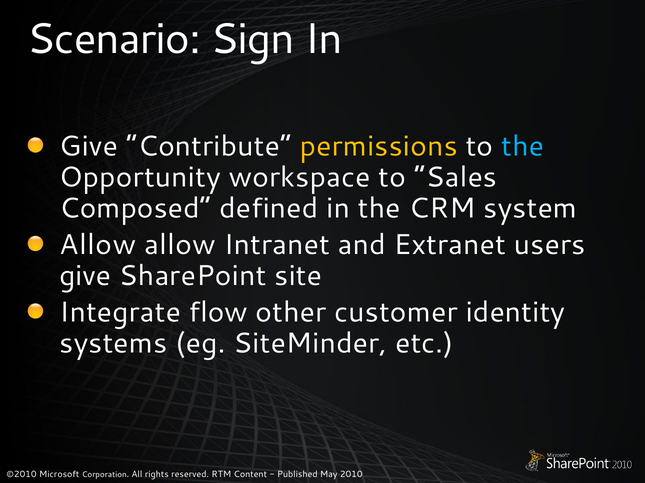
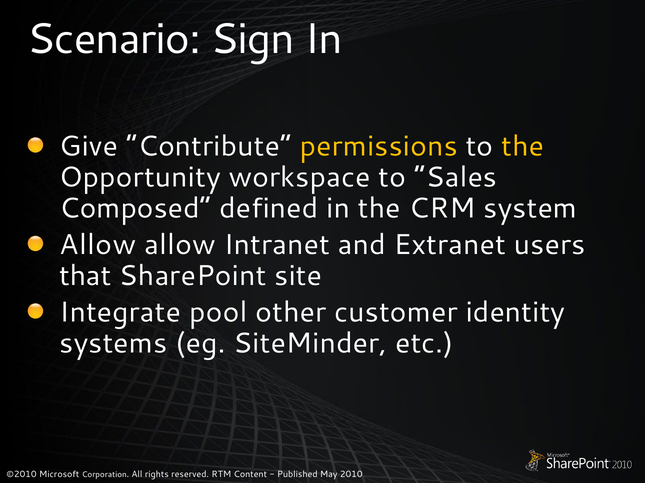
the at (523, 146) colour: light blue -> yellow
give at (85, 276): give -> that
flow: flow -> pool
